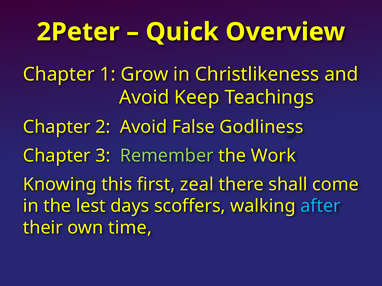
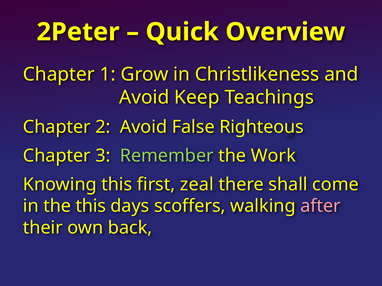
Godliness: Godliness -> Righteous
the lest: lest -> this
after colour: light blue -> pink
time: time -> back
